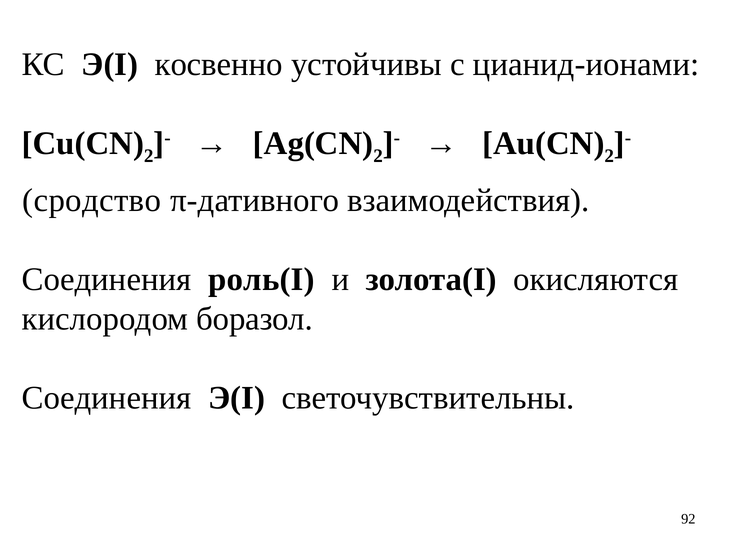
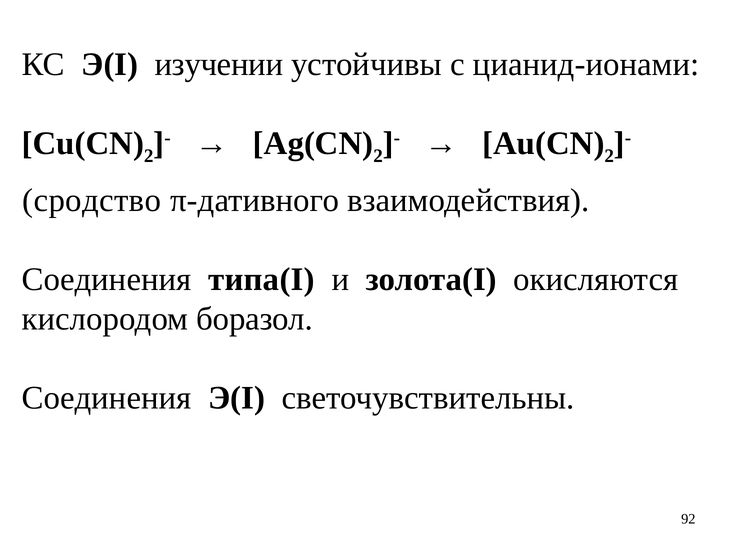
косвенно: косвенно -> изучении
роль(I: роль(I -> типа(I
